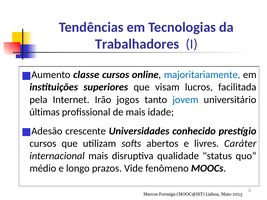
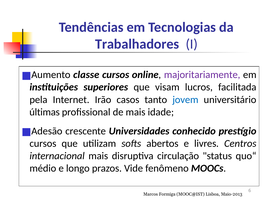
majoritariamente colour: blue -> purple
jogos: jogos -> casos
Caráter: Caráter -> Centros
qualidade: qualidade -> circulação
